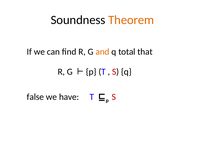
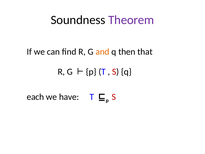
Theorem colour: orange -> purple
total: total -> then
false: false -> each
